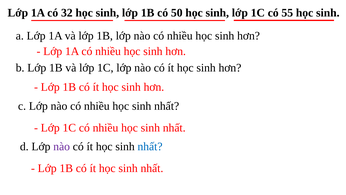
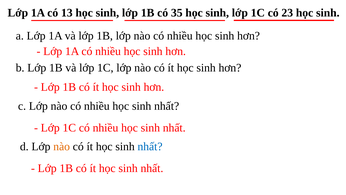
32: 32 -> 13
50: 50 -> 35
55: 55 -> 23
nào at (62, 146) colour: purple -> orange
